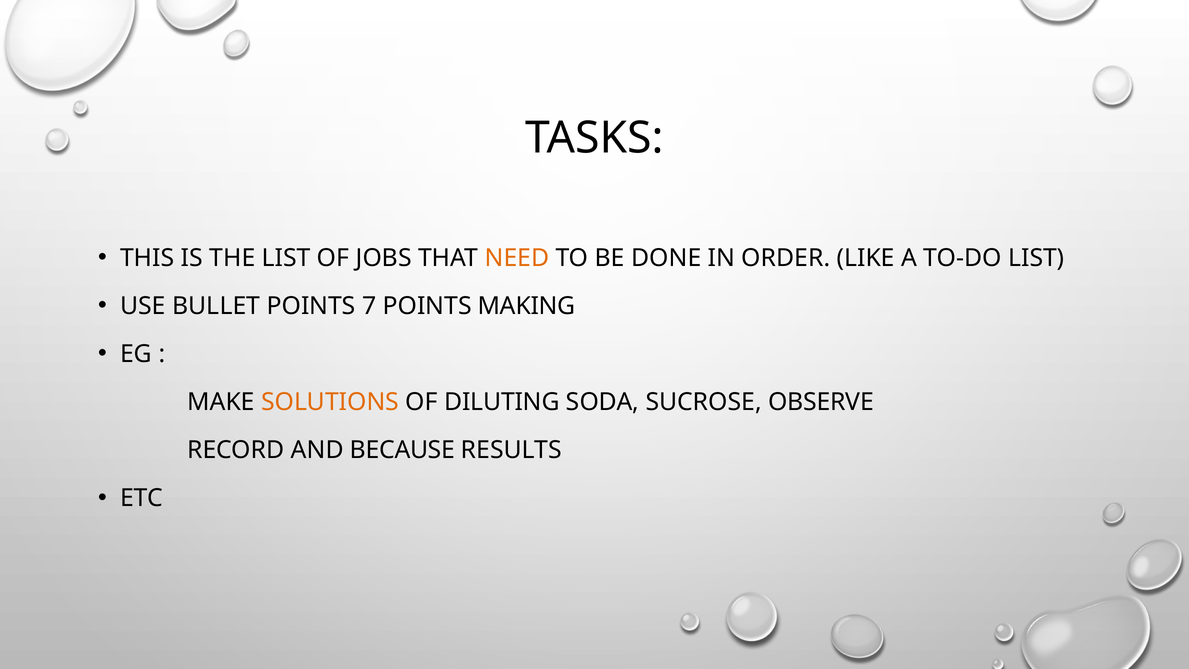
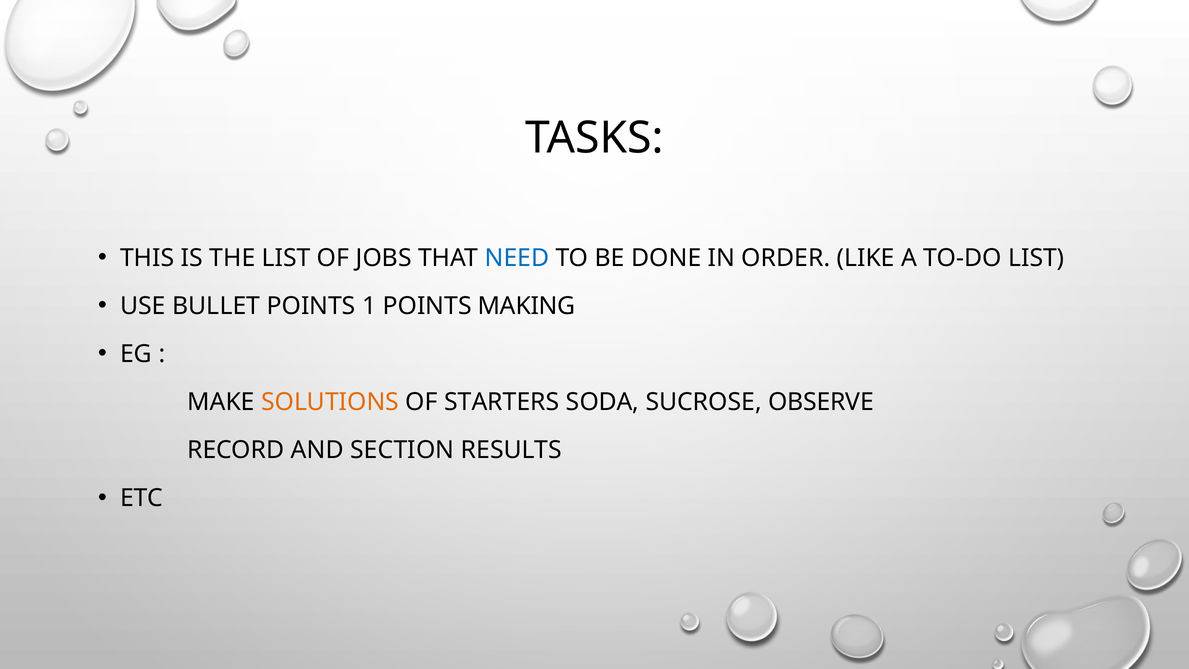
NEED colour: orange -> blue
7: 7 -> 1
DILUTING: DILUTING -> STARTERS
BECAUSE: BECAUSE -> SECTION
